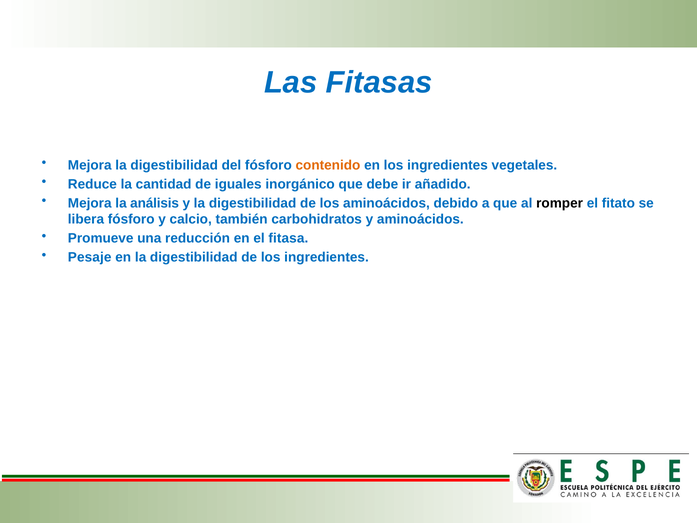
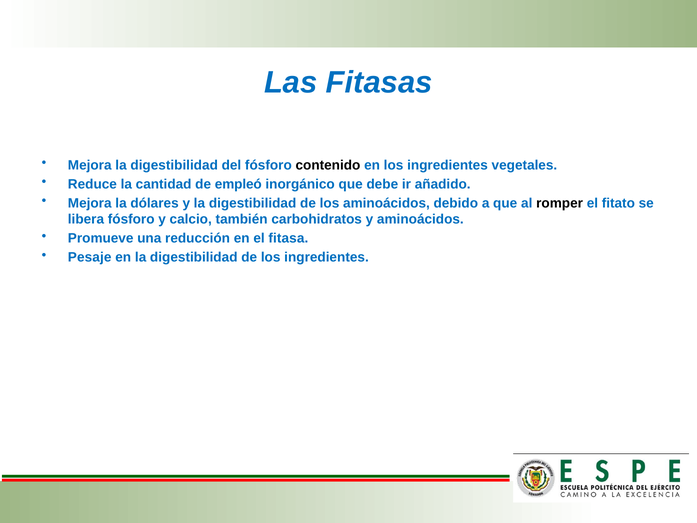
contenido colour: orange -> black
iguales: iguales -> empleó
análisis: análisis -> dólares
